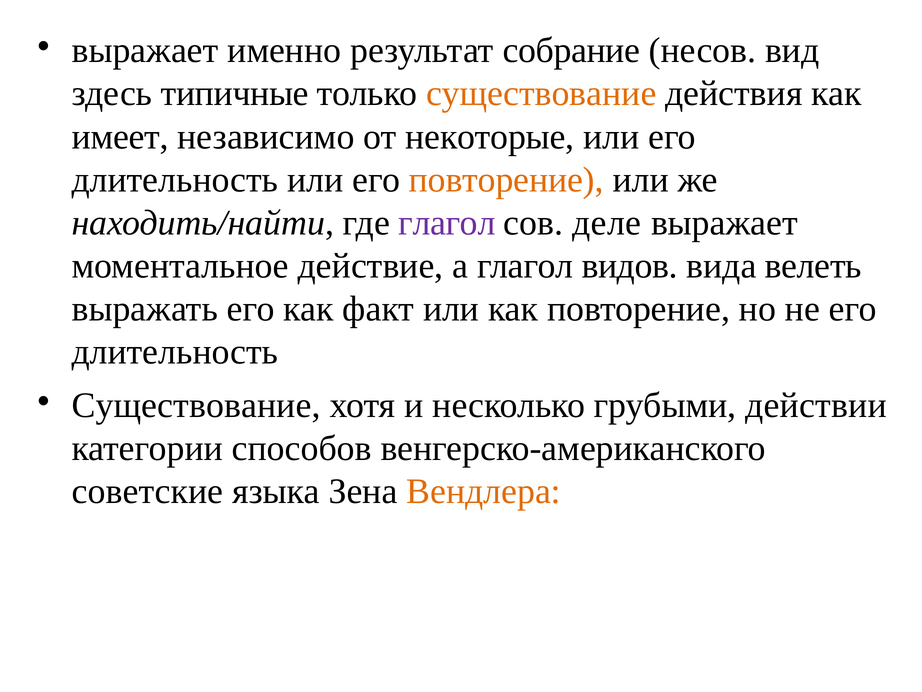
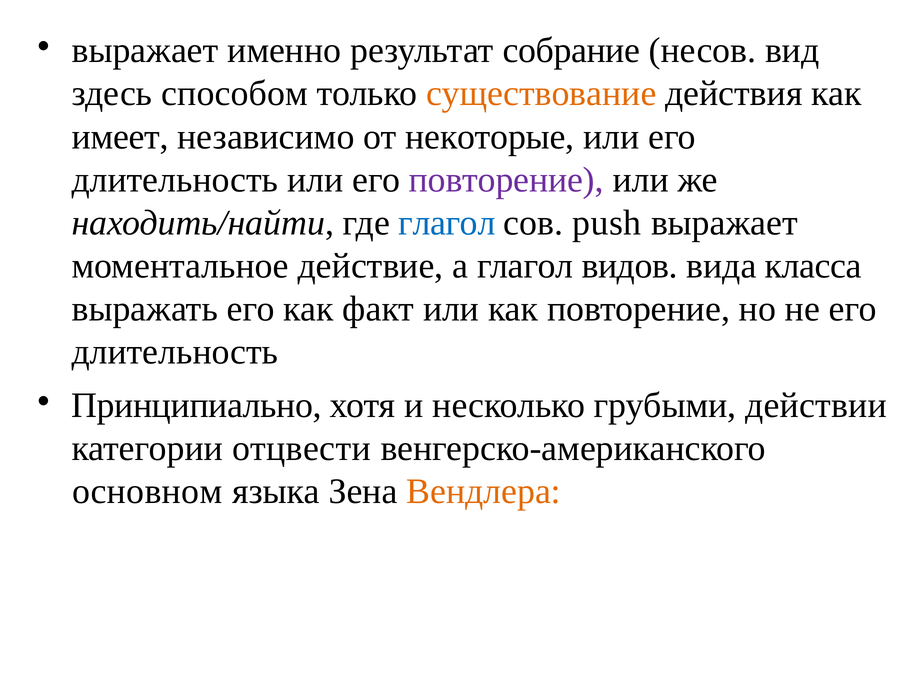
типичные: типичные -> способом
повторение at (506, 180) colour: orange -> purple
глагол at (447, 223) colour: purple -> blue
деле: деле -> push
велеть: велеть -> класса
Существование at (196, 405): Существование -> Принципиально
способов: способов -> отцвести
советские: советские -> основном
